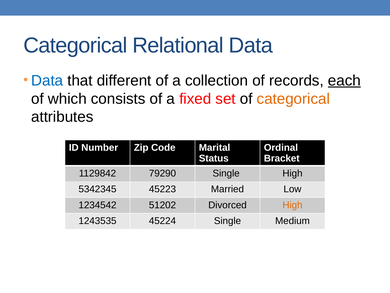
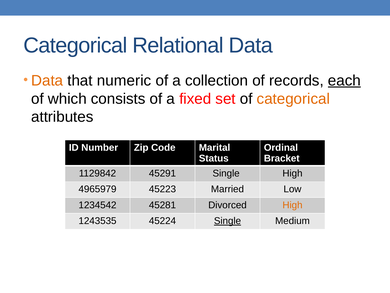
Data at (47, 80) colour: blue -> orange
different: different -> numeric
79290: 79290 -> 45291
5342345: 5342345 -> 4965979
51202: 51202 -> 45281
Single at (227, 221) underline: none -> present
